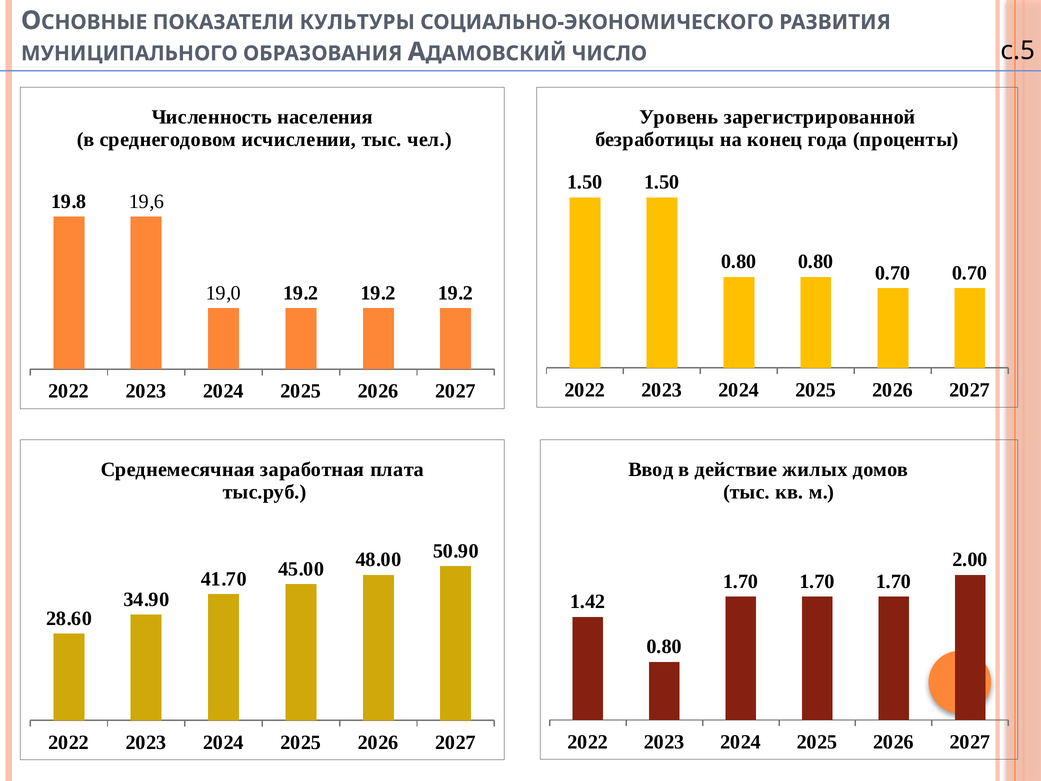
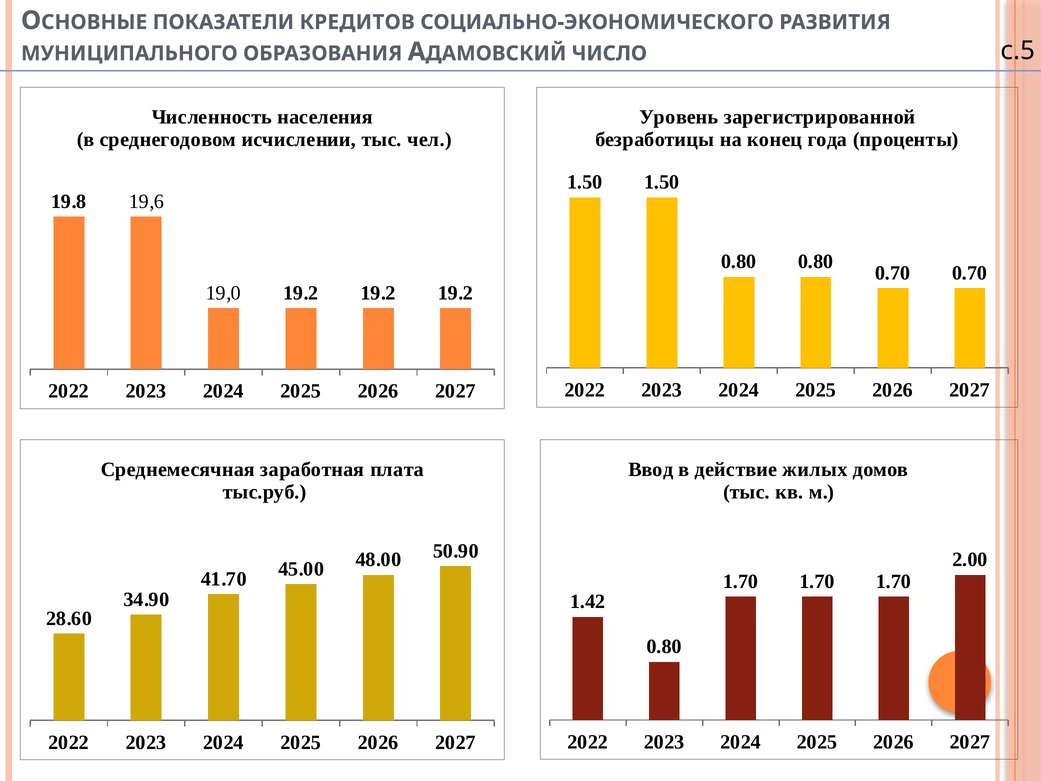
КУЛЬТУРЫ: КУЛЬТУРЫ -> КРЕДИТОВ
